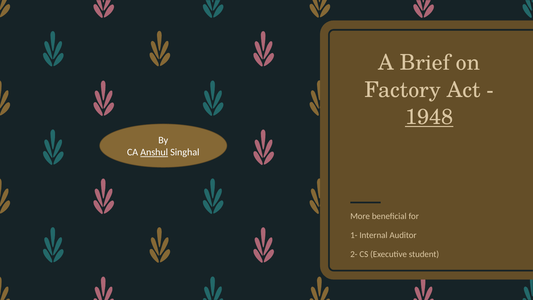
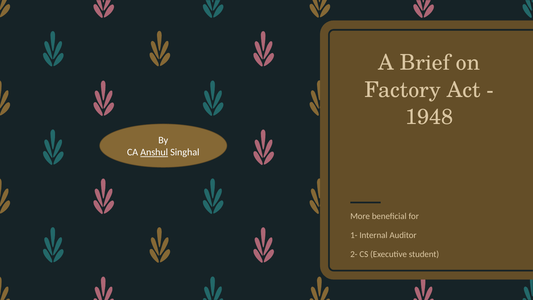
1948 underline: present -> none
